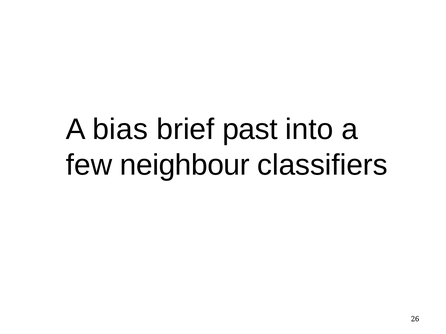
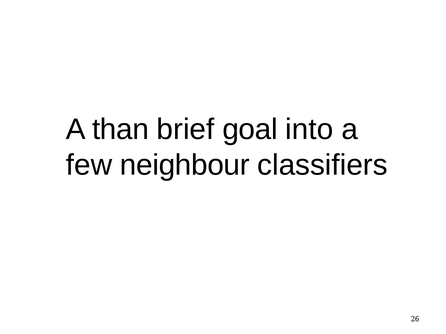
bias: bias -> than
past: past -> goal
